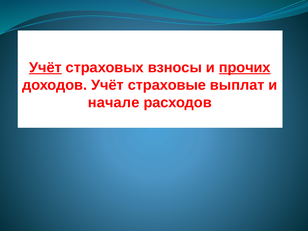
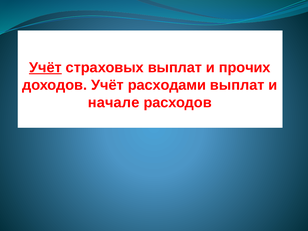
страховых взносы: взносы -> выплат
прочих underline: present -> none
страховые: страховые -> расходами
